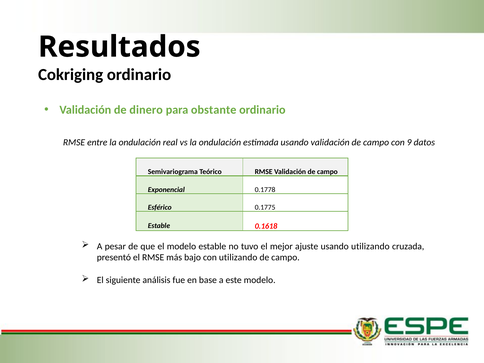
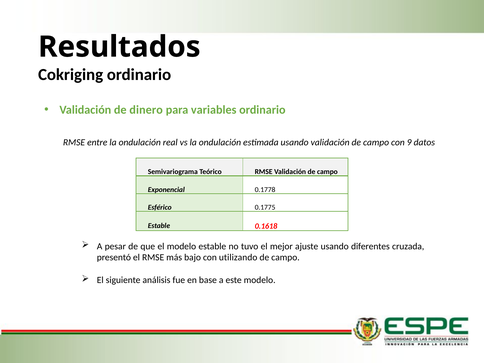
obstante: obstante -> variables
usando utilizando: utilizando -> diferentes
